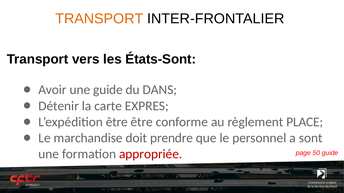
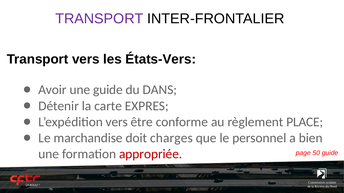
TRANSPORT at (99, 19) colour: orange -> purple
États-Sont: États-Sont -> États-Vers
L’expédition être: être -> vers
prendre: prendre -> charges
sont: sont -> bien
